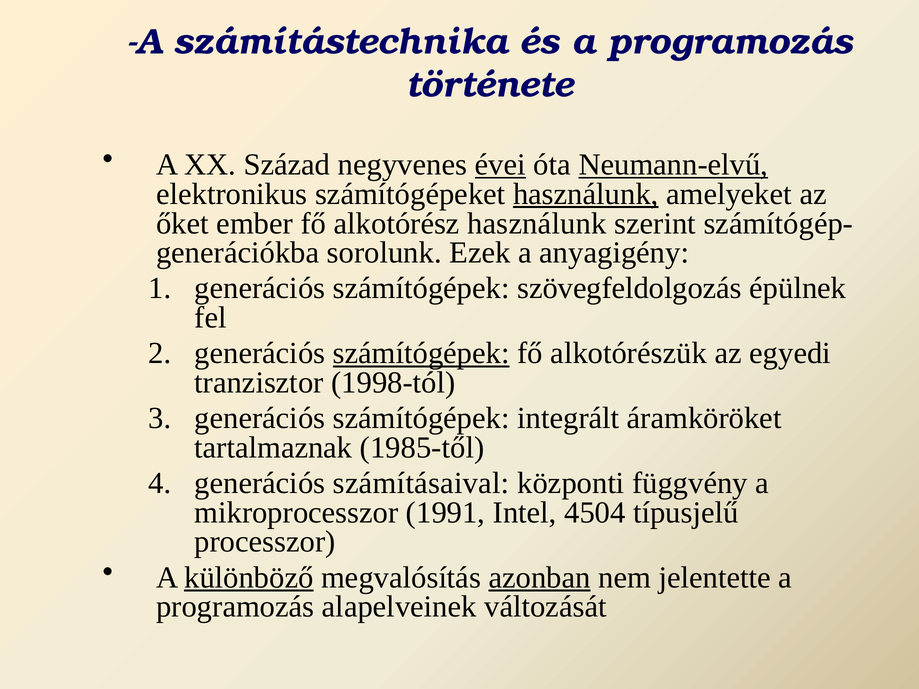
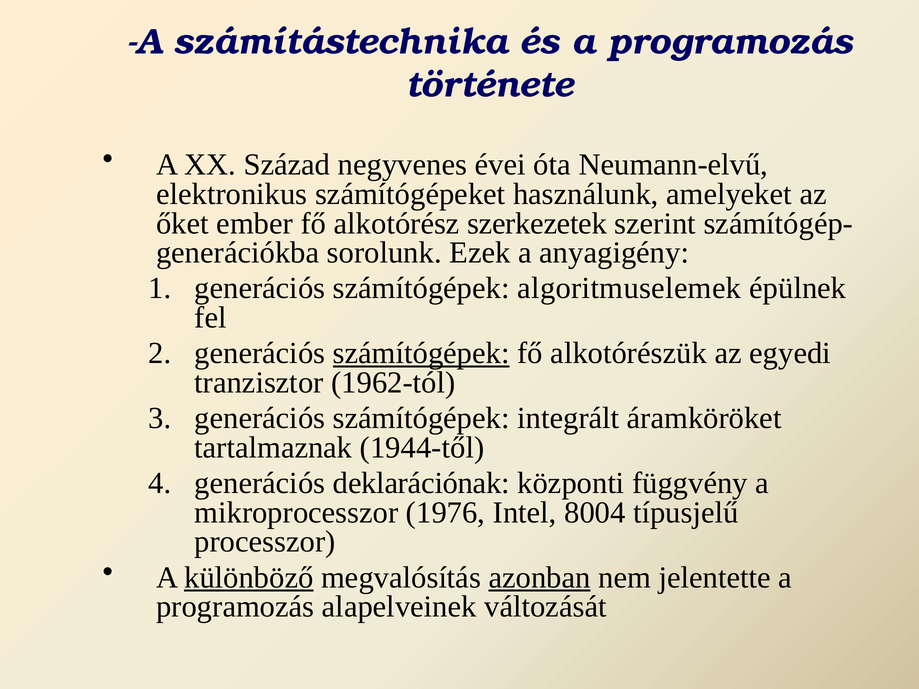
évei underline: present -> none
Neumann-elvű underline: present -> none
használunk at (586, 194) underline: present -> none
alkotórész használunk: használunk -> szerkezetek
szövegfeldolgozás: szövegfeldolgozás -> algoritmuselemek
1998-tól: 1998-tól -> 1962-tól
1985-től: 1985-től -> 1944-től
számításaival: számításaival -> deklarációnak
1991: 1991 -> 1976
4504: 4504 -> 8004
